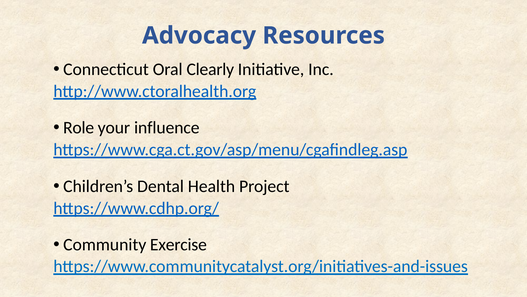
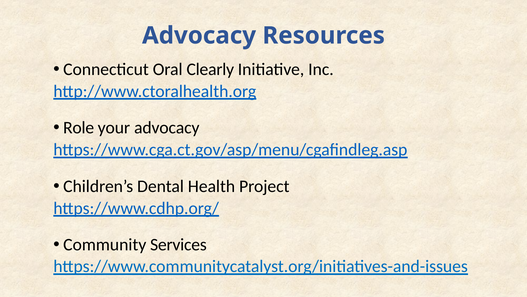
your influence: influence -> advocacy
Exercise: Exercise -> Services
